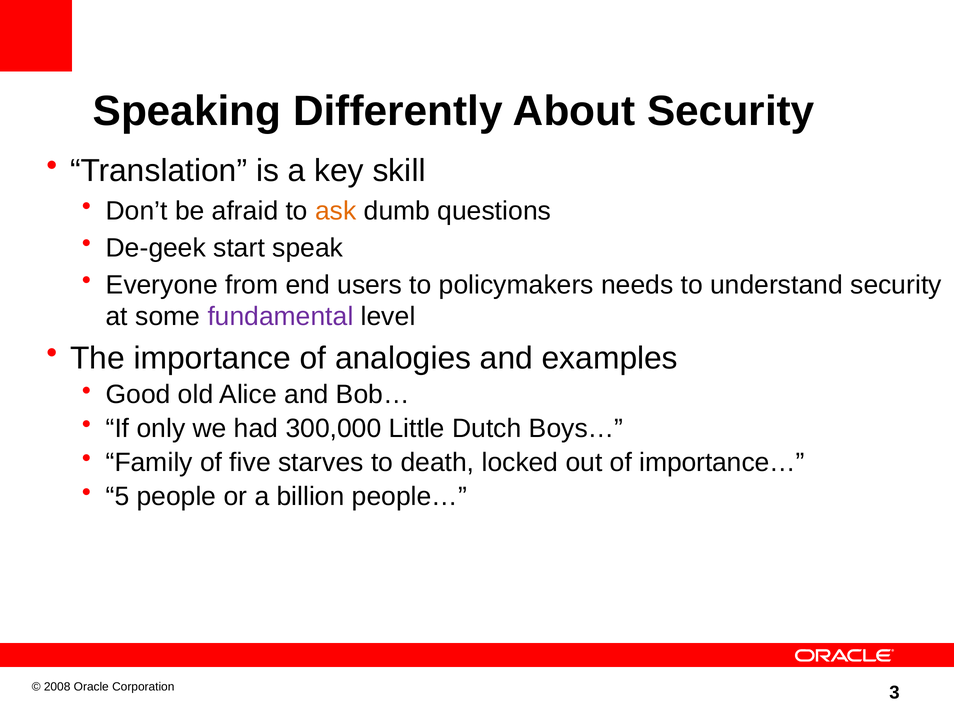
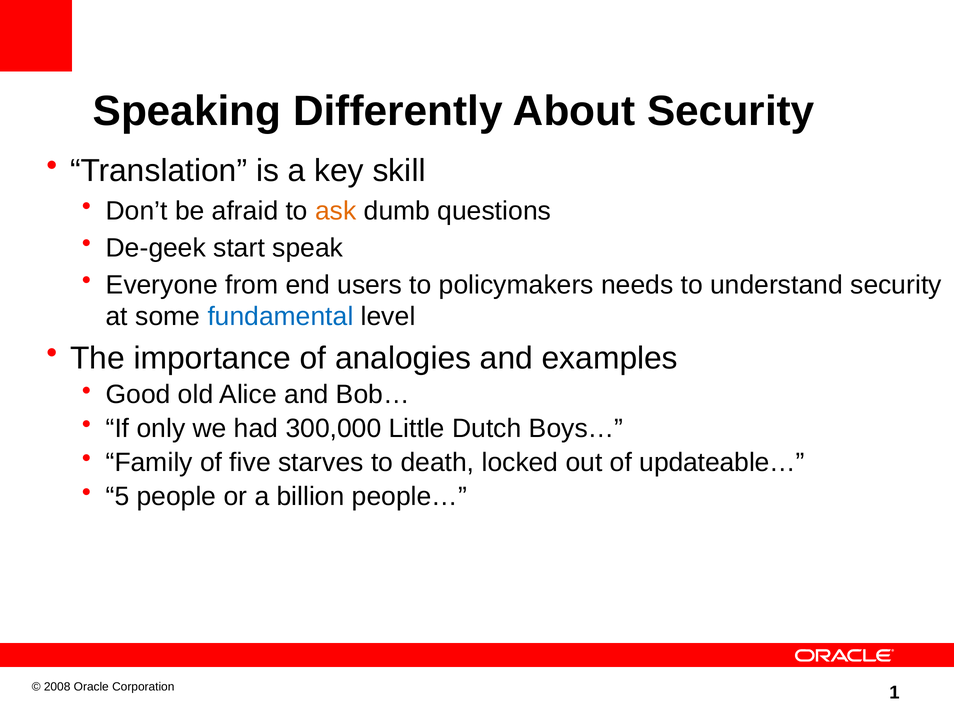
fundamental colour: purple -> blue
importance…: importance… -> updateable…
3: 3 -> 1
